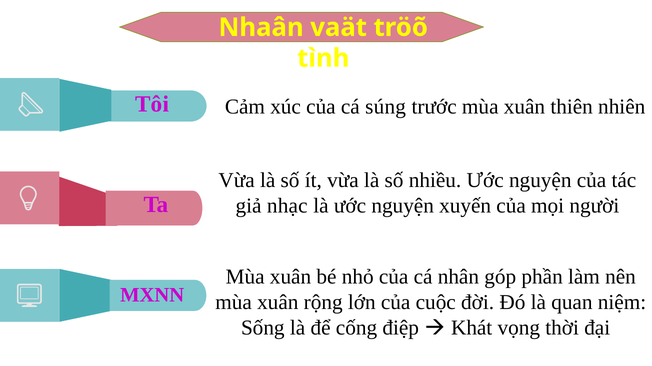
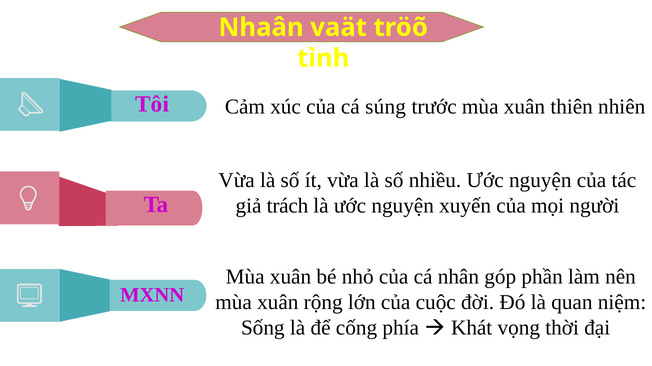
nhạc: nhạc -> trách
điệp: điệp -> phía
